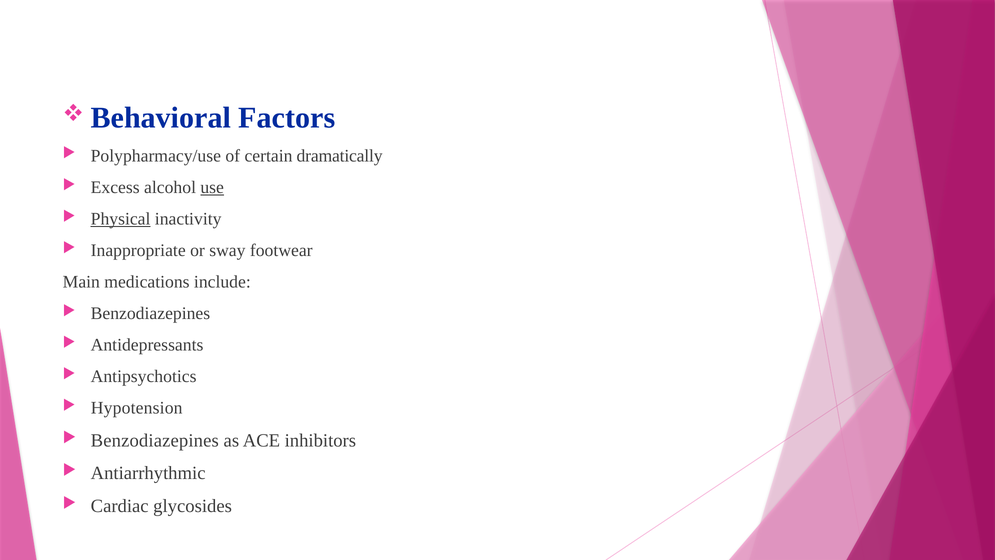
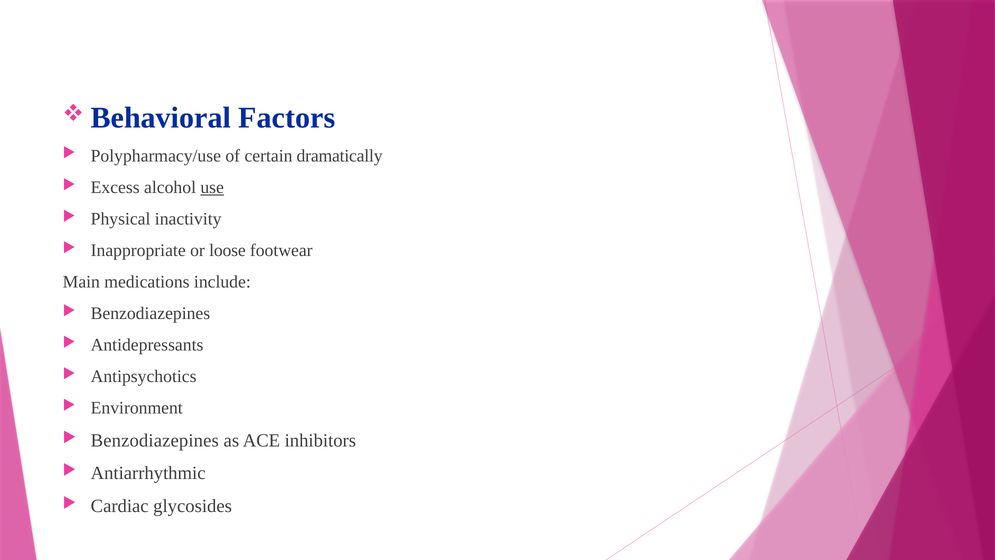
Physical underline: present -> none
sway: sway -> loose
Hypotension: Hypotension -> Environment
